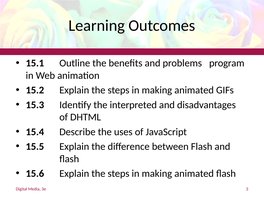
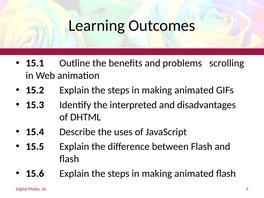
program: program -> scrolling
